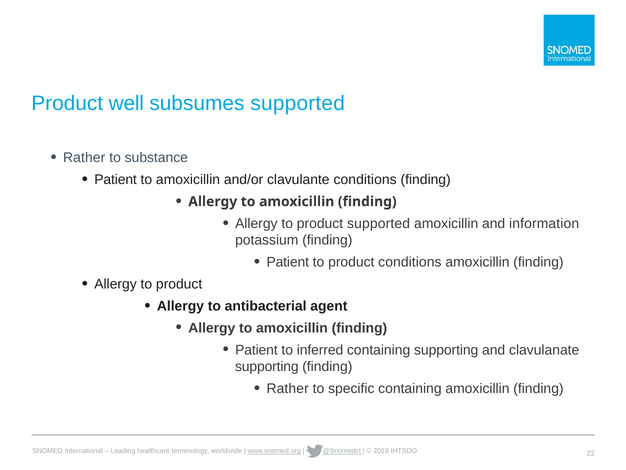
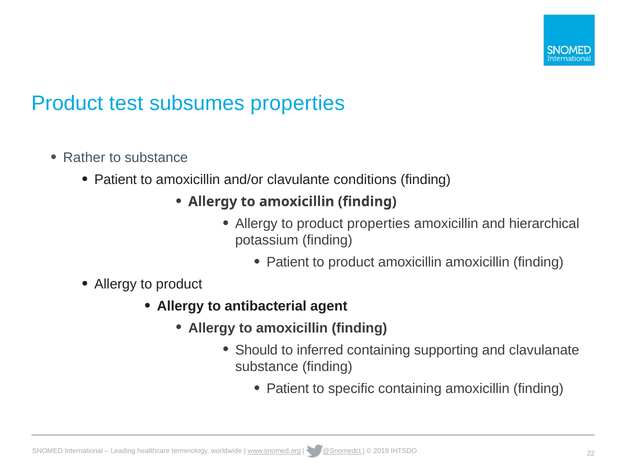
well: well -> test
subsumes supported: supported -> properties
product supported: supported -> properties
information: information -> hierarchical
product conditions: conditions -> amoxicillin
Patient at (256, 350): Patient -> Should
supporting at (267, 366): supporting -> substance
Rather at (288, 388): Rather -> Patient
